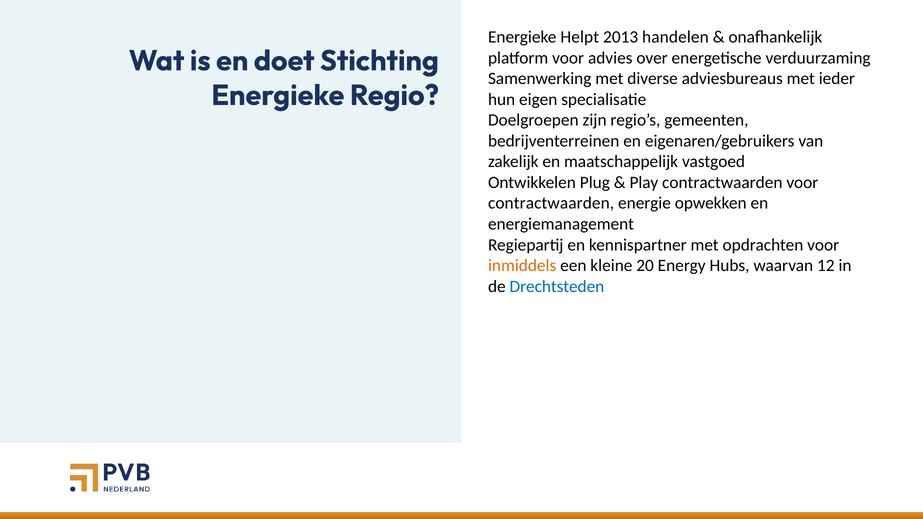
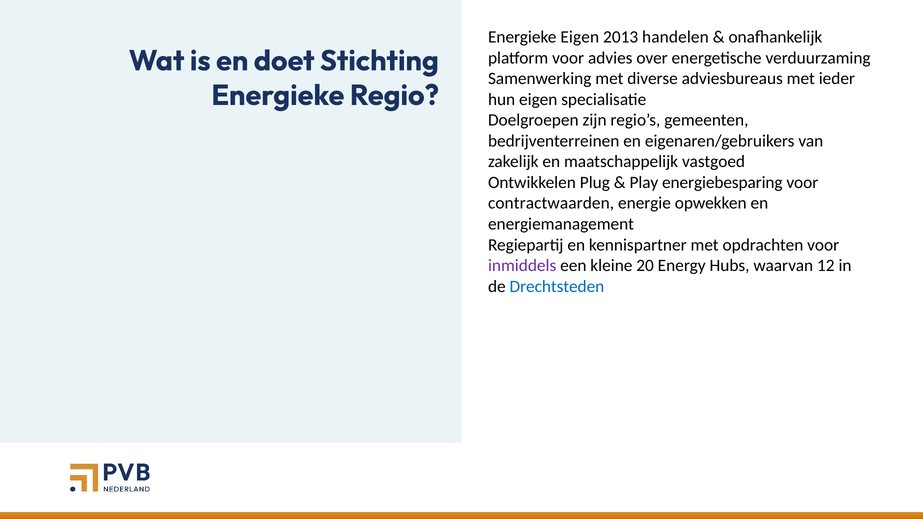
Energieke Helpt: Helpt -> Eigen
Play contractwaarden: contractwaarden -> energiebesparing
inmiddels colour: orange -> purple
